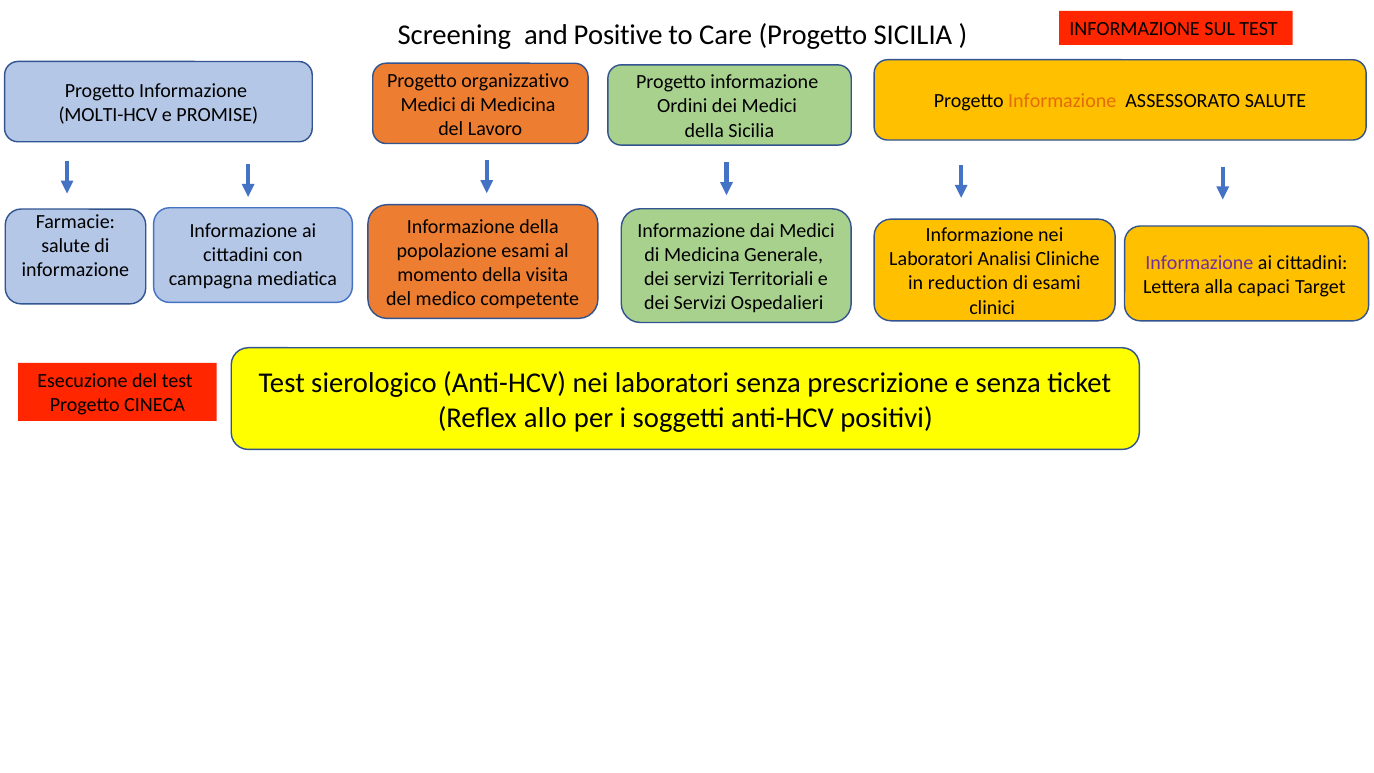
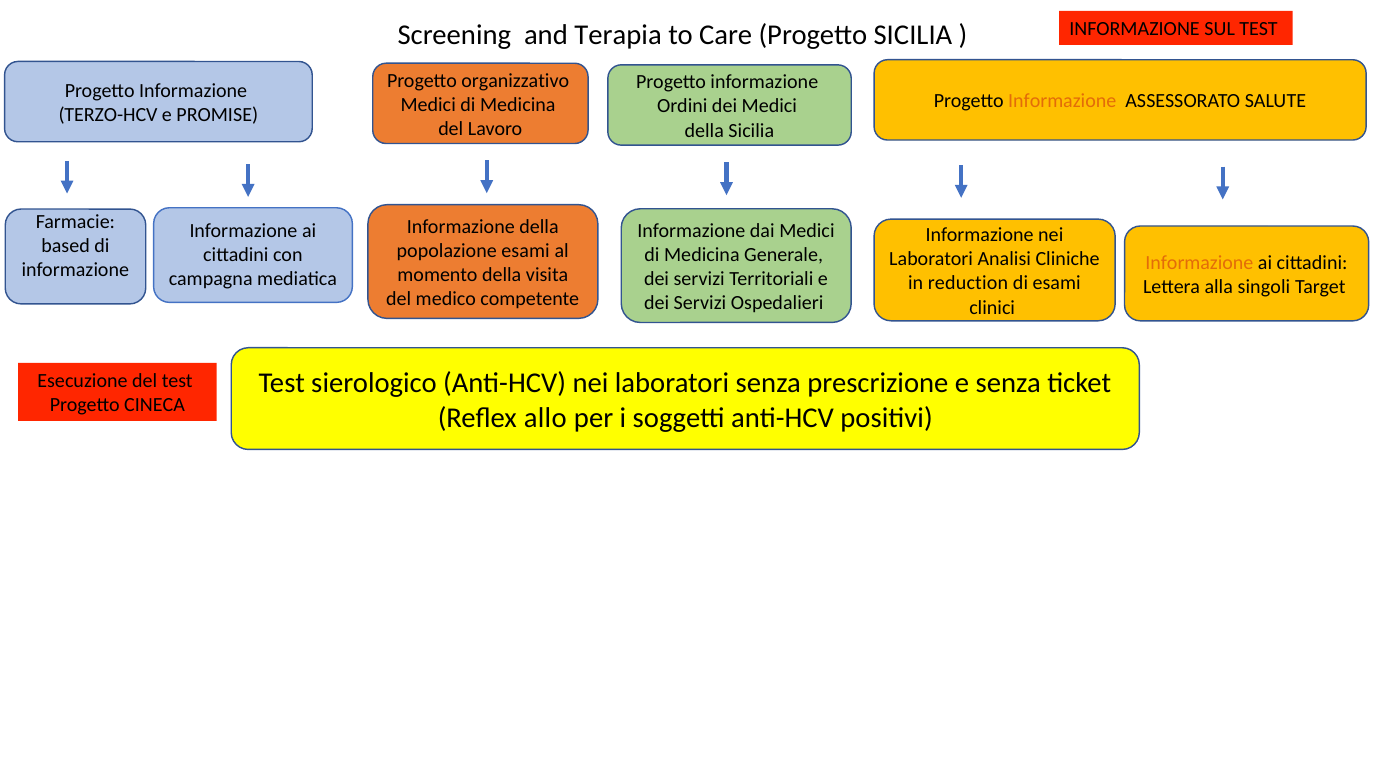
Positive: Positive -> Terapia
MOLTI-HCV: MOLTI-HCV -> TERZO-HCV
salute at (66, 246): salute -> based
Informazione at (1199, 263) colour: purple -> orange
capaci: capaci -> singoli
